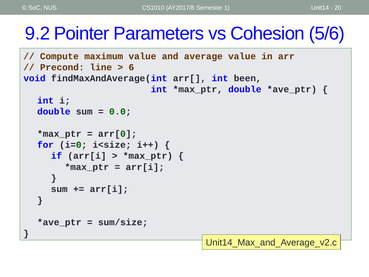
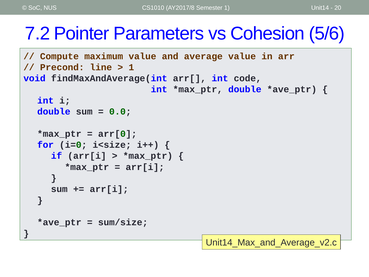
9.2: 9.2 -> 7.2
6 at (131, 67): 6 -> 1
been: been -> code
